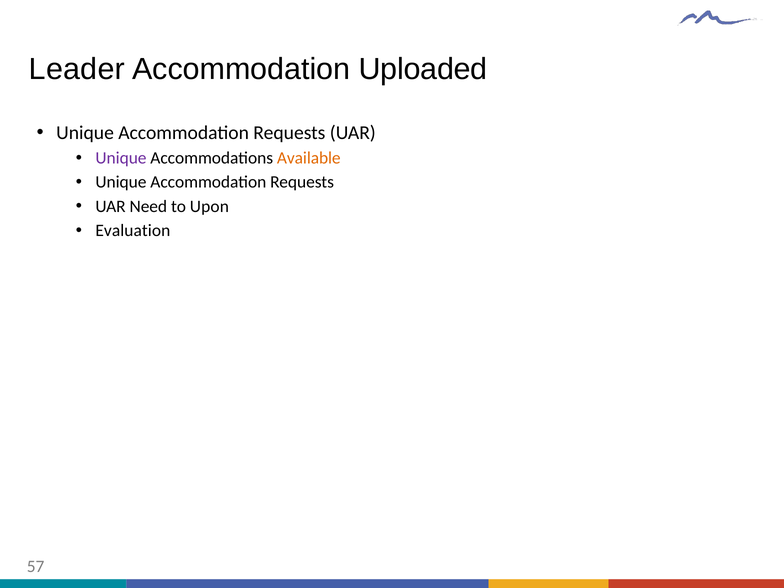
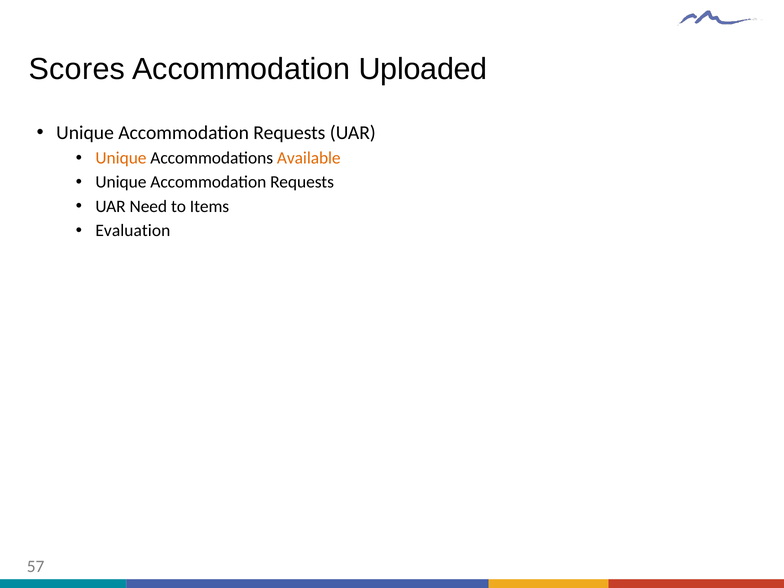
Leader: Leader -> Scores
Unique at (121, 158) colour: purple -> orange
Upon: Upon -> Items
